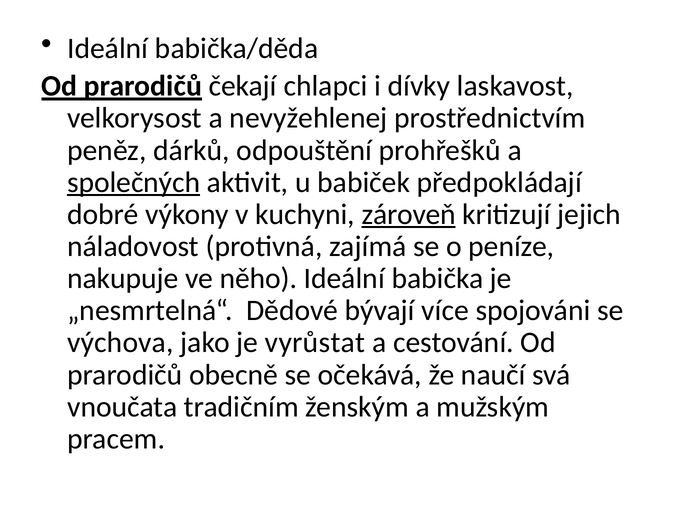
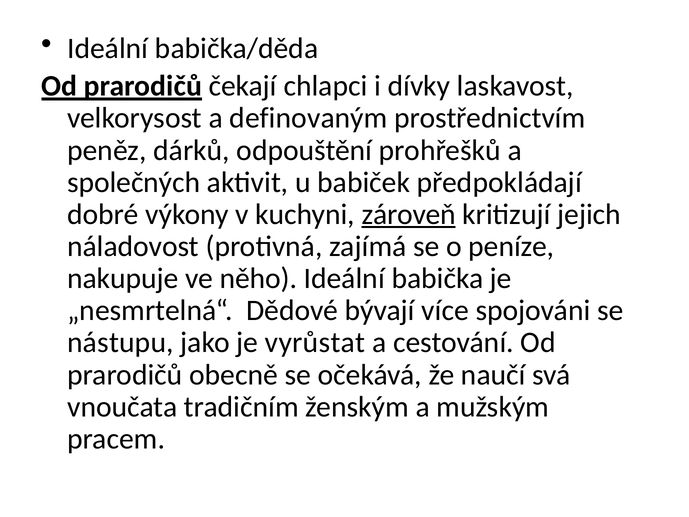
nevyžehlenej: nevyžehlenej -> definovaným
společných underline: present -> none
výchova: výchova -> nástupu
